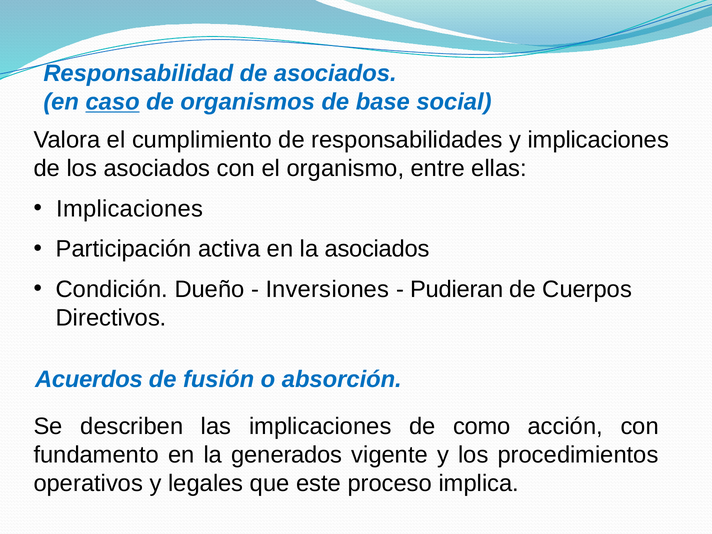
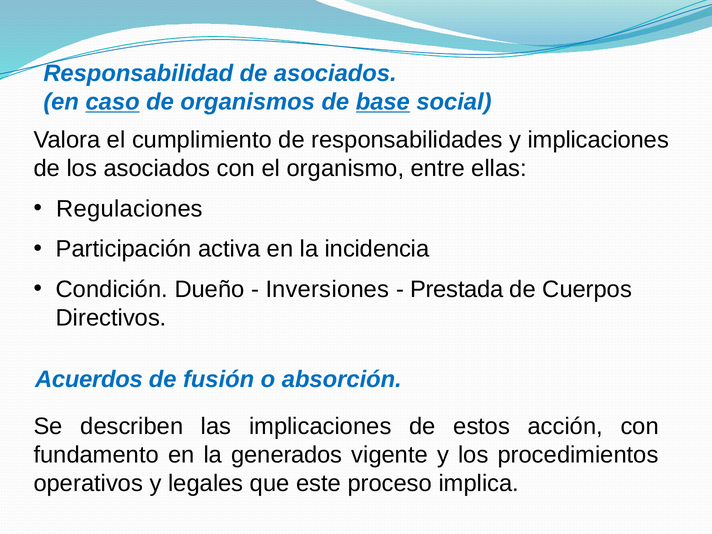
base underline: none -> present
Implicaciones at (130, 209): Implicaciones -> Regulaciones
la asociados: asociados -> incidencia
Pudieran: Pudieran -> Prestada
como: como -> estos
